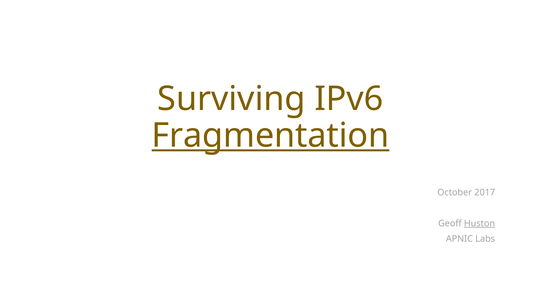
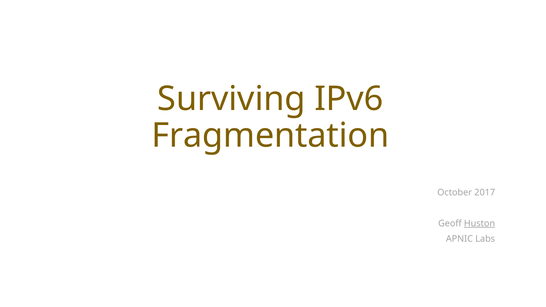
Fragmentation underline: present -> none
